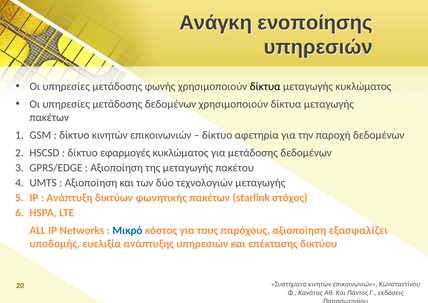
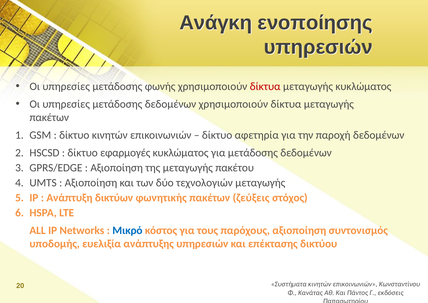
δίκτυα at (265, 86) colour: black -> red
starlink: starlink -> ζεύξεις
εξασφαλίζει: εξασφαλίζει -> συντονισμός
